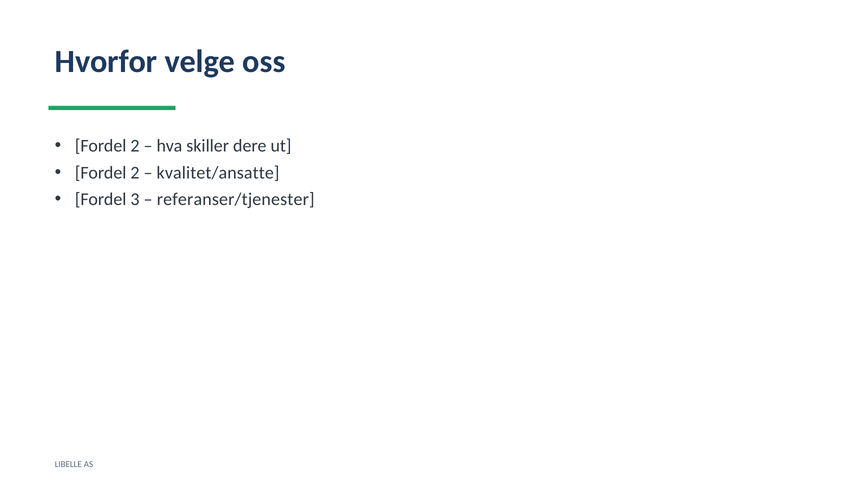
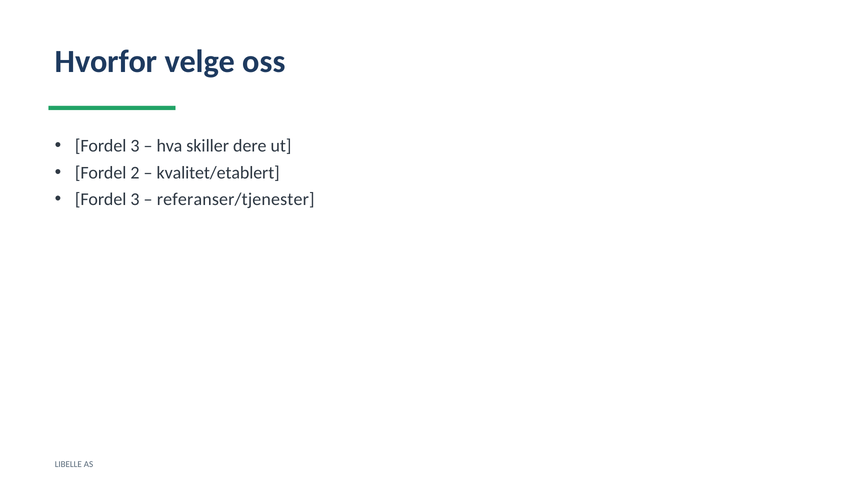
2 at (135, 146): 2 -> 3
kvalitet/ansatte: kvalitet/ansatte -> kvalitet/etablert
